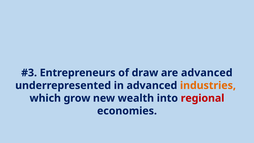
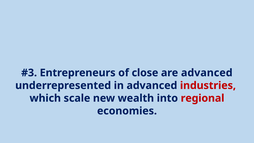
draw: draw -> close
industries colour: orange -> red
grow: grow -> scale
